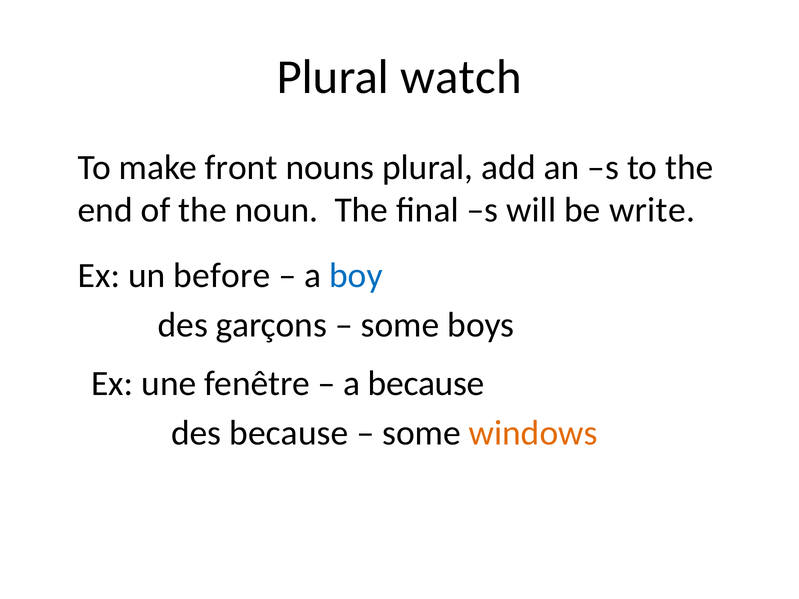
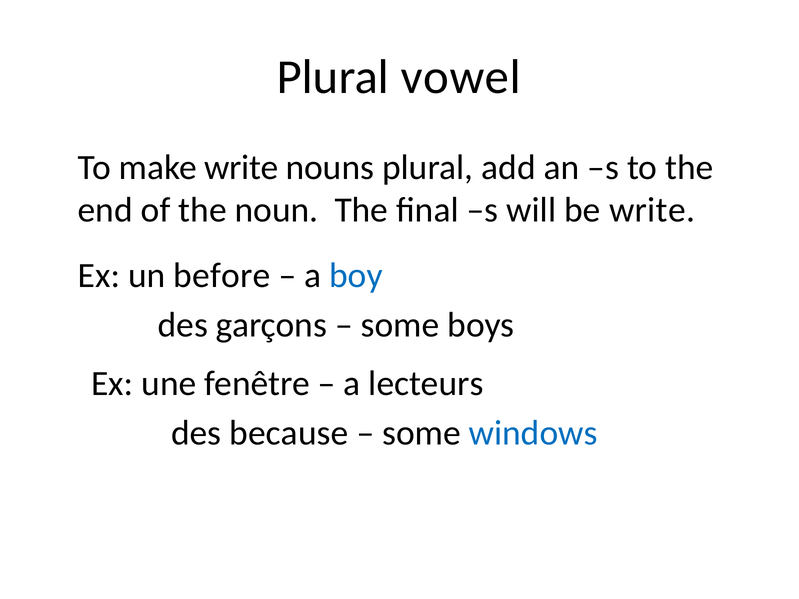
watch: watch -> vowel
make front: front -> write
a because: because -> lecteurs
windows colour: orange -> blue
